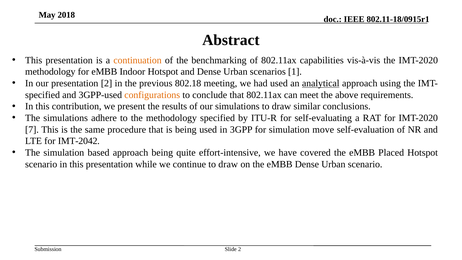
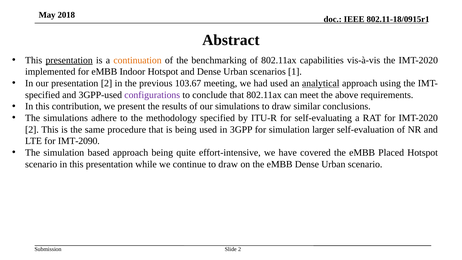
presentation at (69, 60) underline: none -> present
methodology at (50, 72): methodology -> implemented
802.18: 802.18 -> 103.67
configurations colour: orange -> purple
7 at (32, 130): 7 -> 2
move: move -> larger
IMT-2042: IMT-2042 -> IMT-2090
